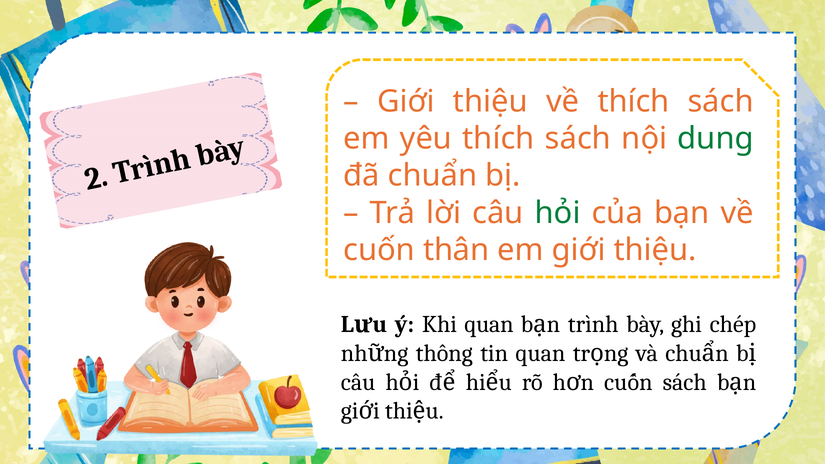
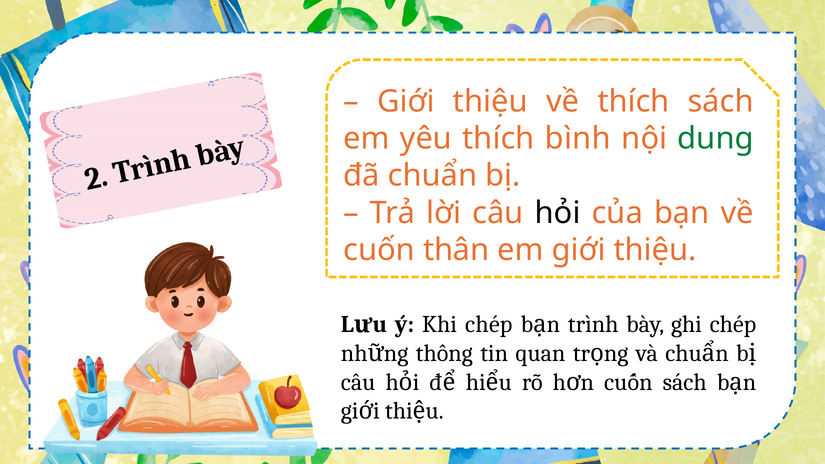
yêu thích sách: sách -> bình
hỏi colour: green -> black
Khi quan: quan -> chép
